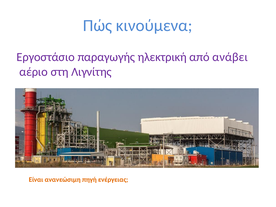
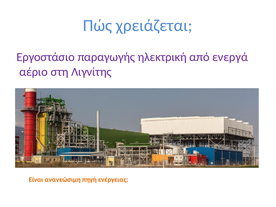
κινούμενα: κινούμενα -> χρειάζεται
ανάβει: ανάβει -> ενεργά
